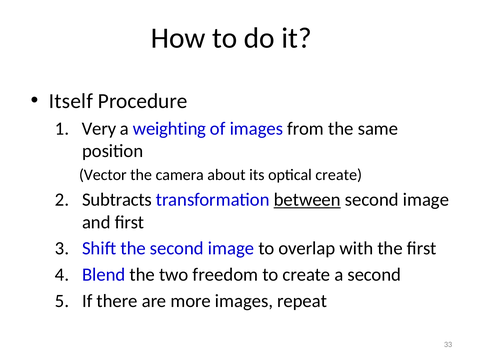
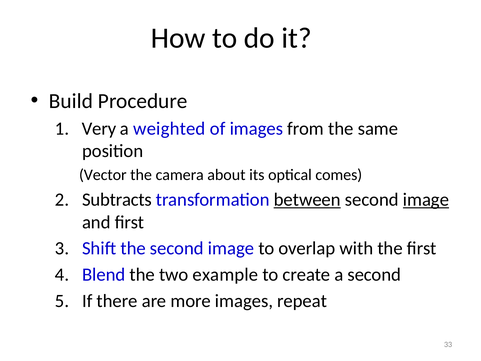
Itself: Itself -> Build
weighting: weighting -> weighted
optical create: create -> comes
image at (426, 200) underline: none -> present
freedom: freedom -> example
